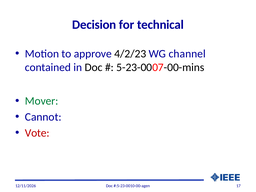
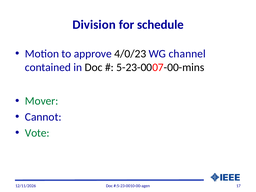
Decision: Decision -> Division
technical: technical -> schedule
4/2/23: 4/2/23 -> 4/0/23
Vote colour: red -> green
